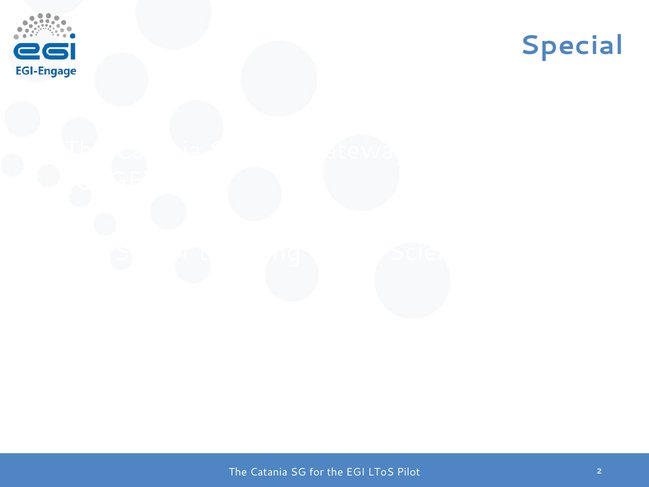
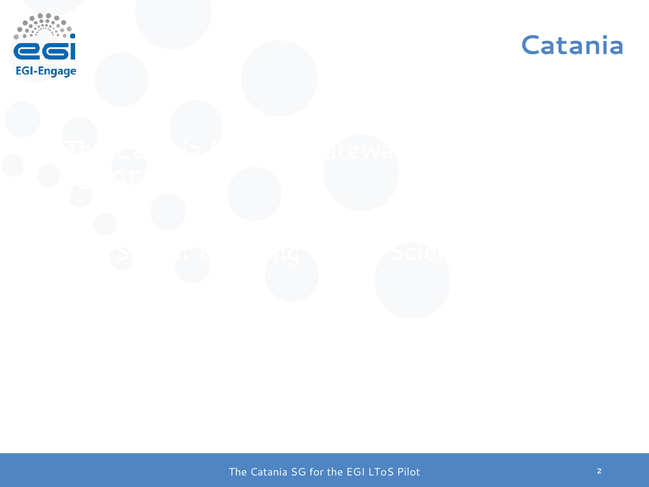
Special at (572, 45): Special -> Catania
